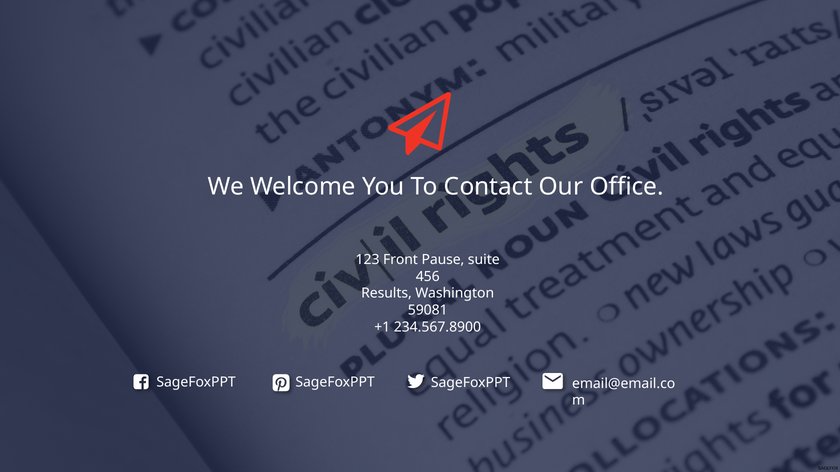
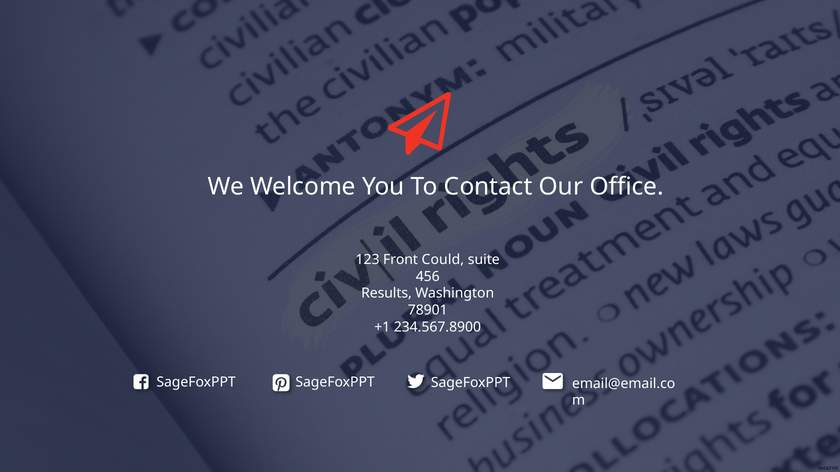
Pause: Pause -> Could
59081: 59081 -> 78901
